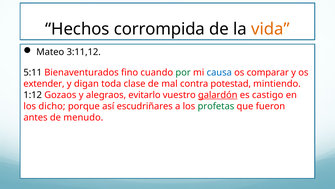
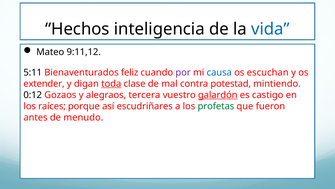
corrompida: corrompida -> inteligencia
vida colour: orange -> blue
3:11,12: 3:11,12 -> 9:11,12
fino: fino -> feliz
por colour: green -> purple
comparar: comparar -> escuchan
toda underline: none -> present
1:12: 1:12 -> 0:12
evitarlo: evitarlo -> tercera
dicho: dicho -> raíces
